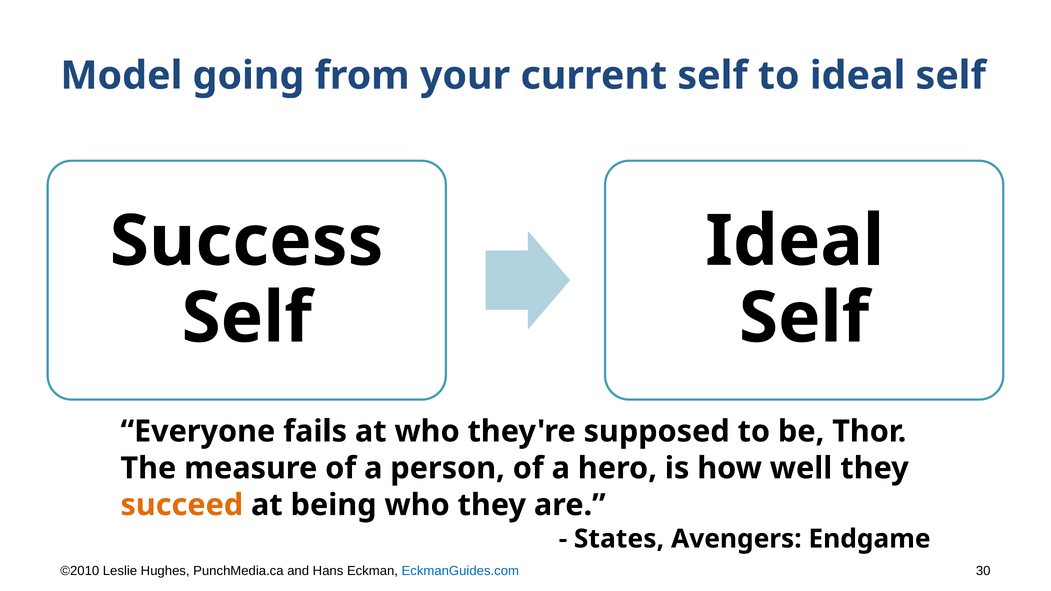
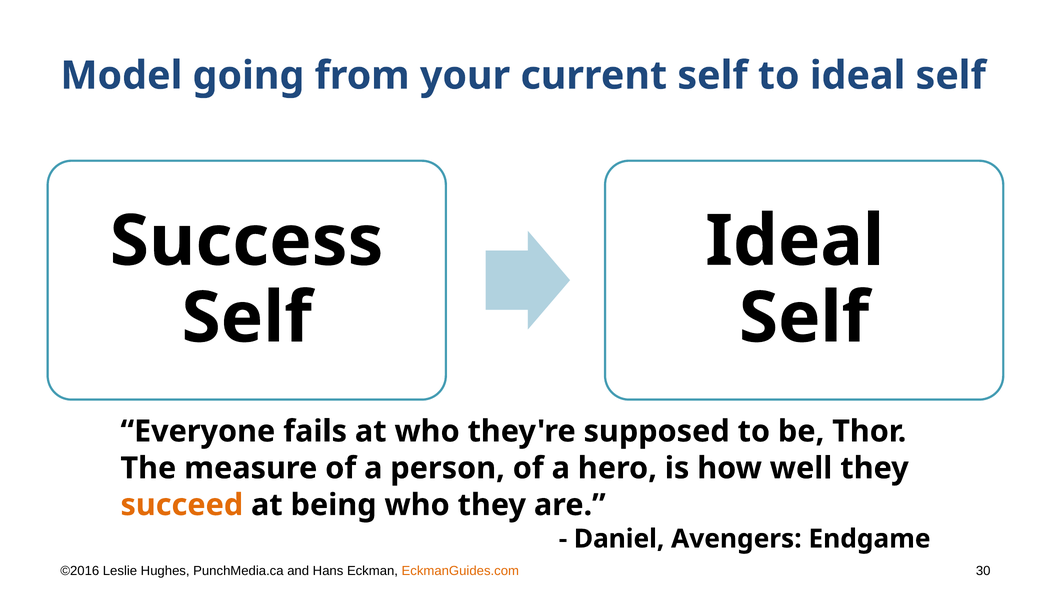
States: States -> Daniel
©2010: ©2010 -> ©2016
EckmanGuides.com colour: blue -> orange
